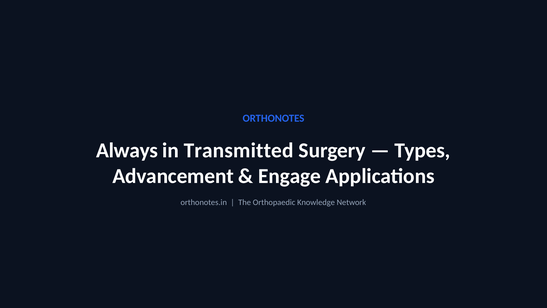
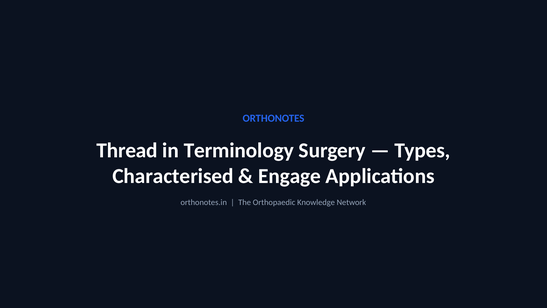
Always: Always -> Thread
Transmitted: Transmitted -> Terminology
Advancement: Advancement -> Characterised
